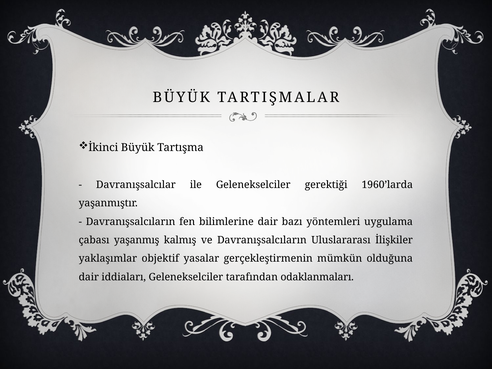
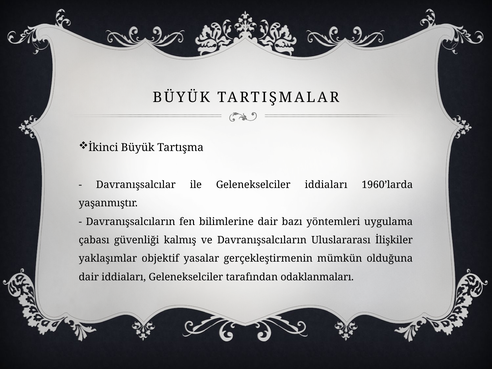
Gelenekselciler gerektiği: gerektiği -> iddiaları
yaşanmış: yaşanmış -> güvenliği
